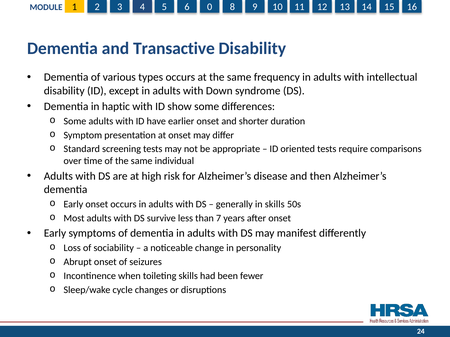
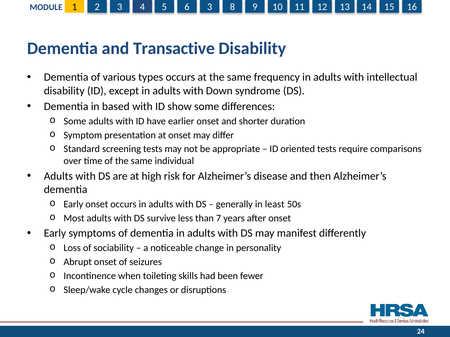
0 at (210, 7): 0 -> 3
haptic: haptic -> based
in skills: skills -> least
